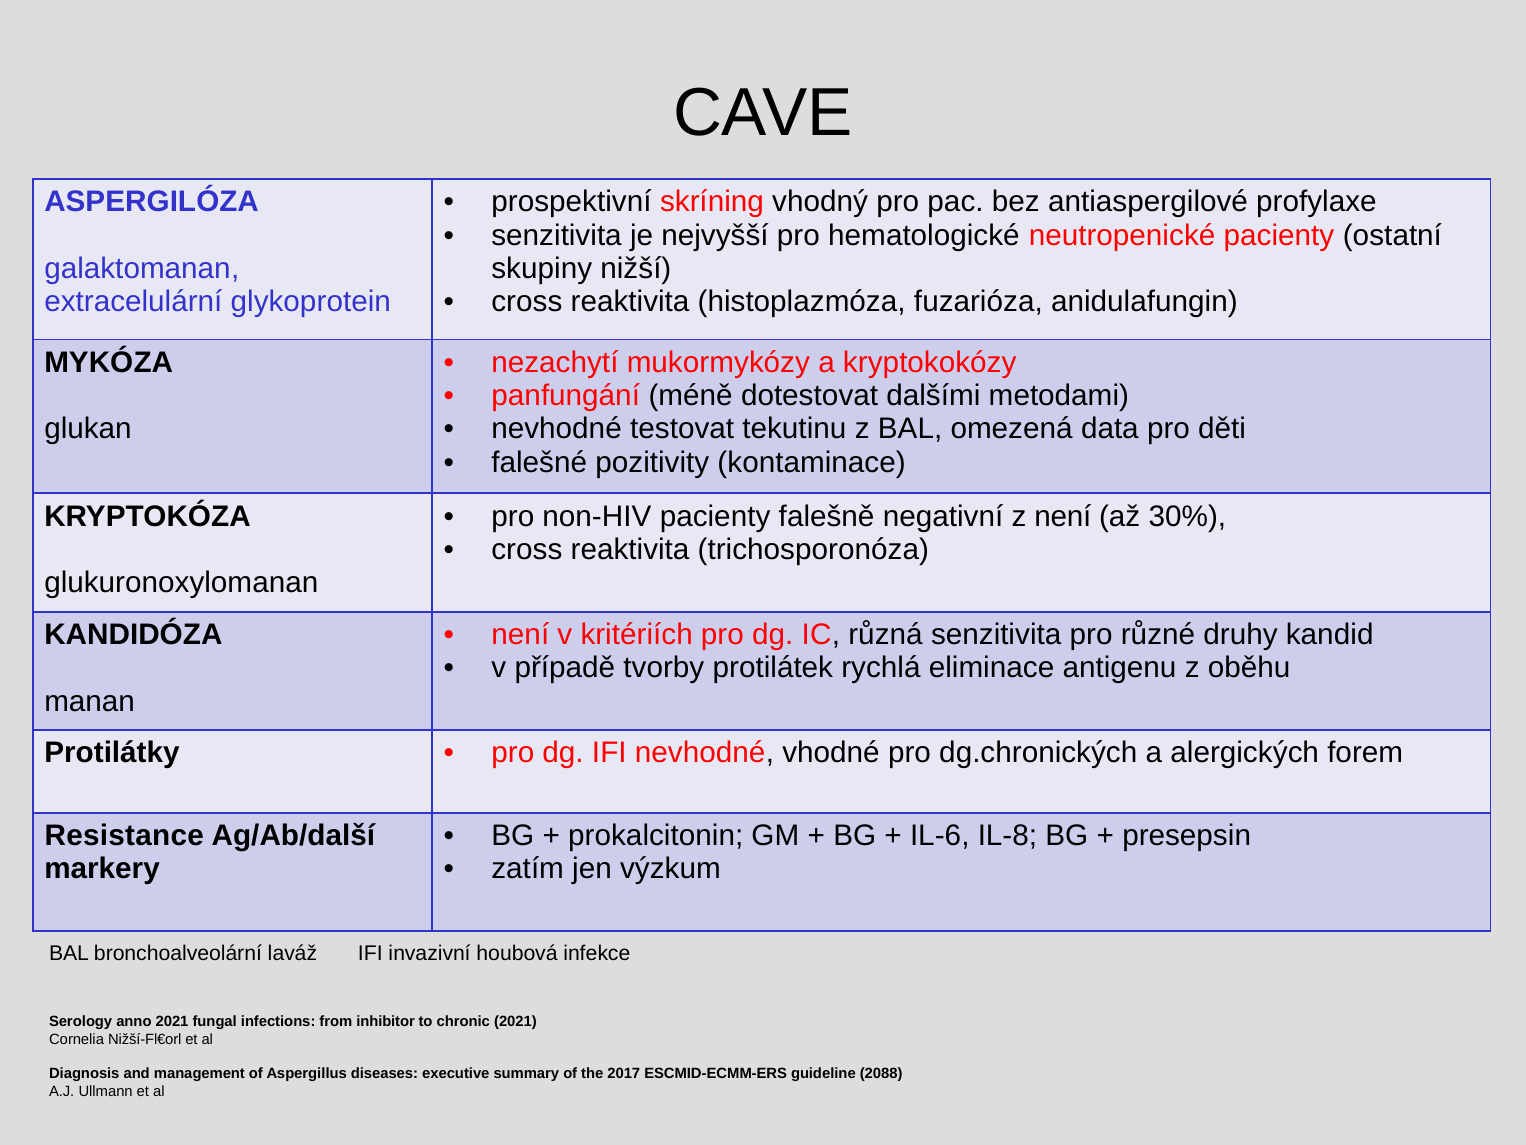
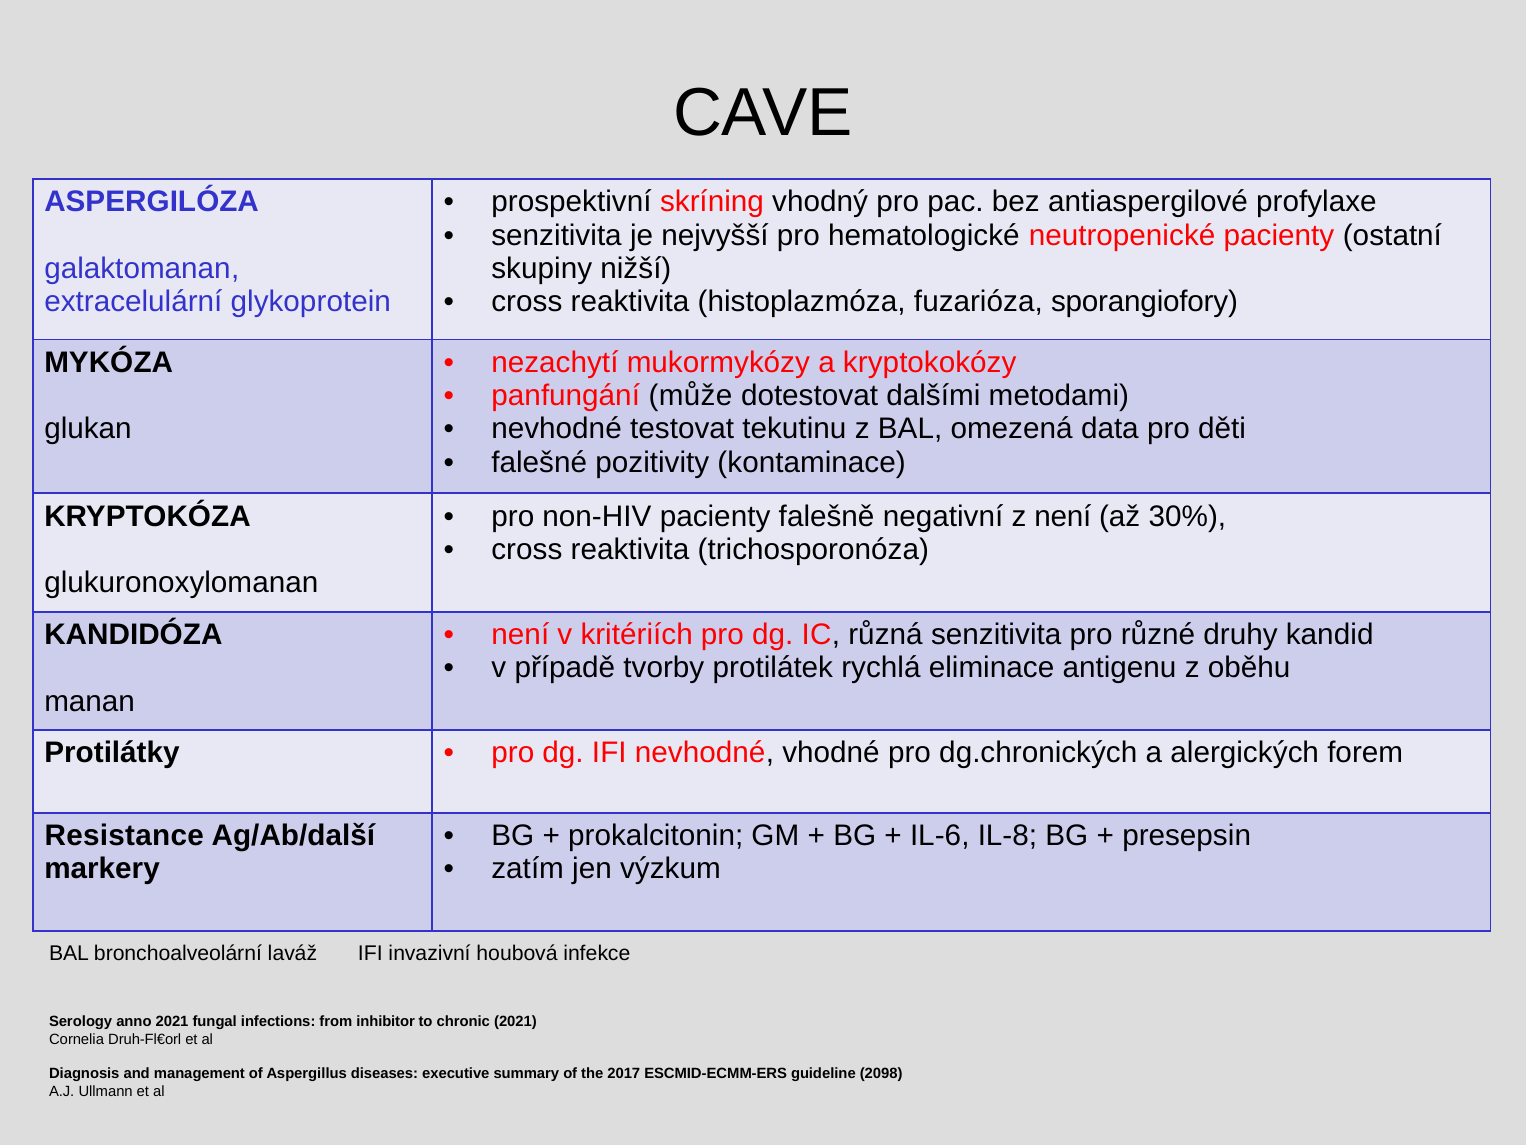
anidulafungin: anidulafungin -> sporangiofory
méně: méně -> může
Nižší-Fl€orl: Nižší-Fl€orl -> Druh-Fl€orl
2088: 2088 -> 2098
